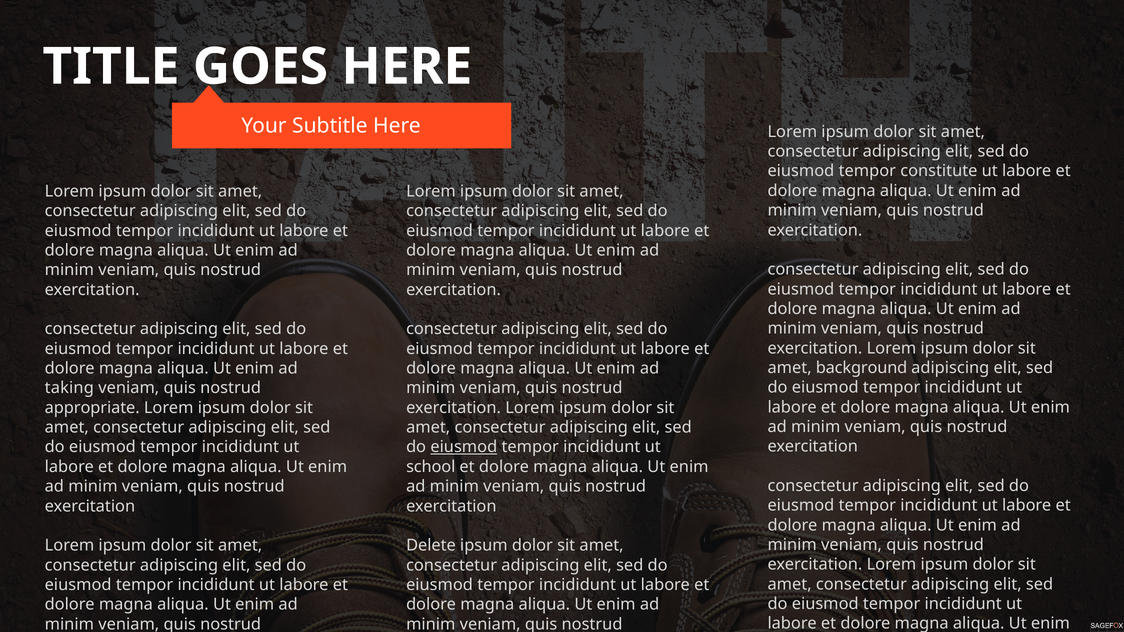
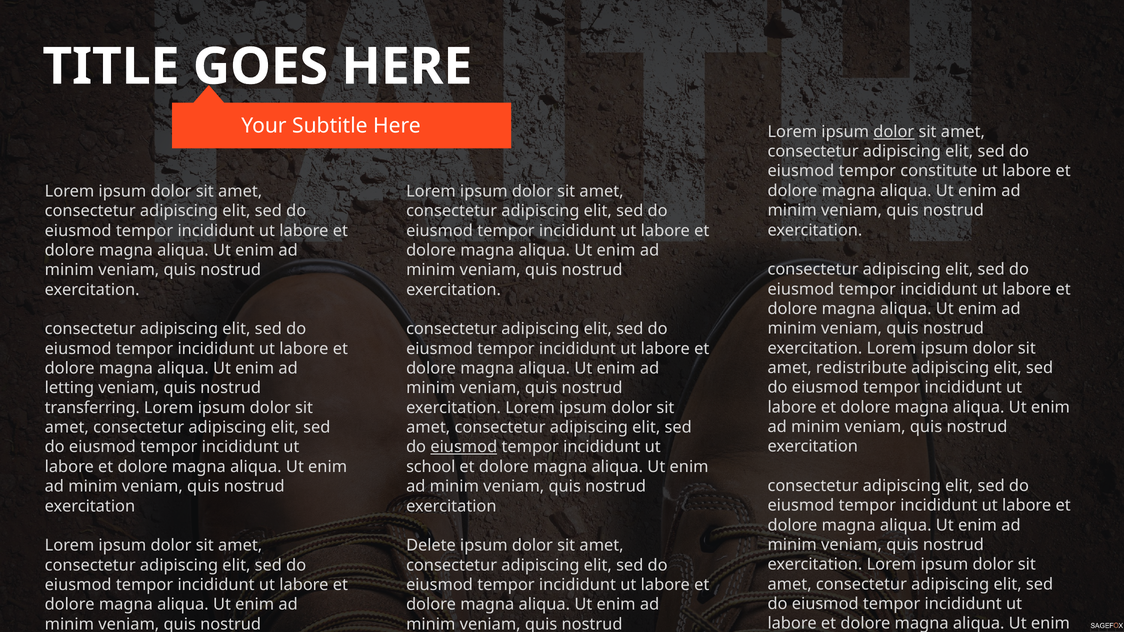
dolor at (894, 132) underline: none -> present
background: background -> redistribute
taking: taking -> letting
appropriate: appropriate -> transferring
